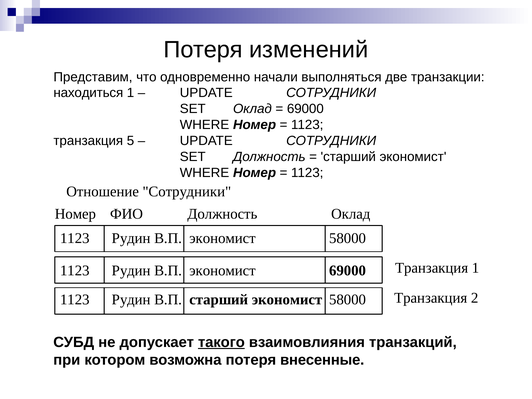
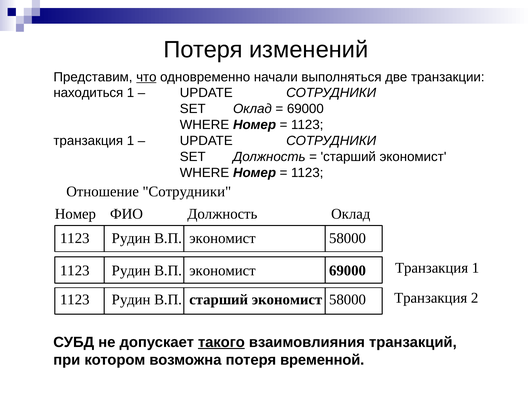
что underline: none -> present
5 at (130, 141): 5 -> 1
внесенные: внесенные -> временной
